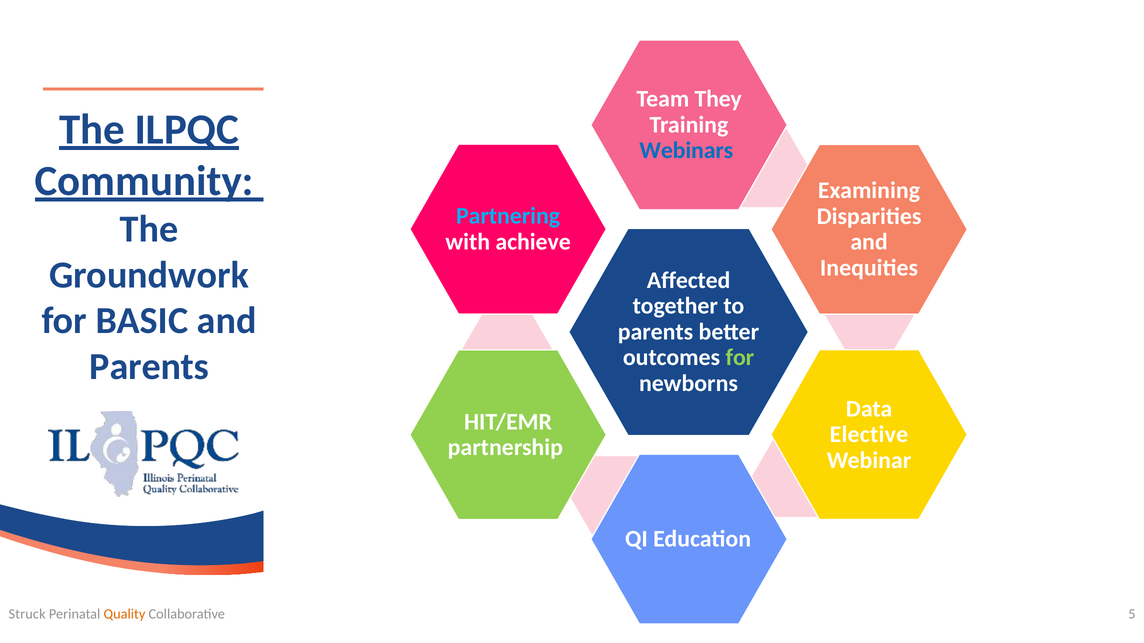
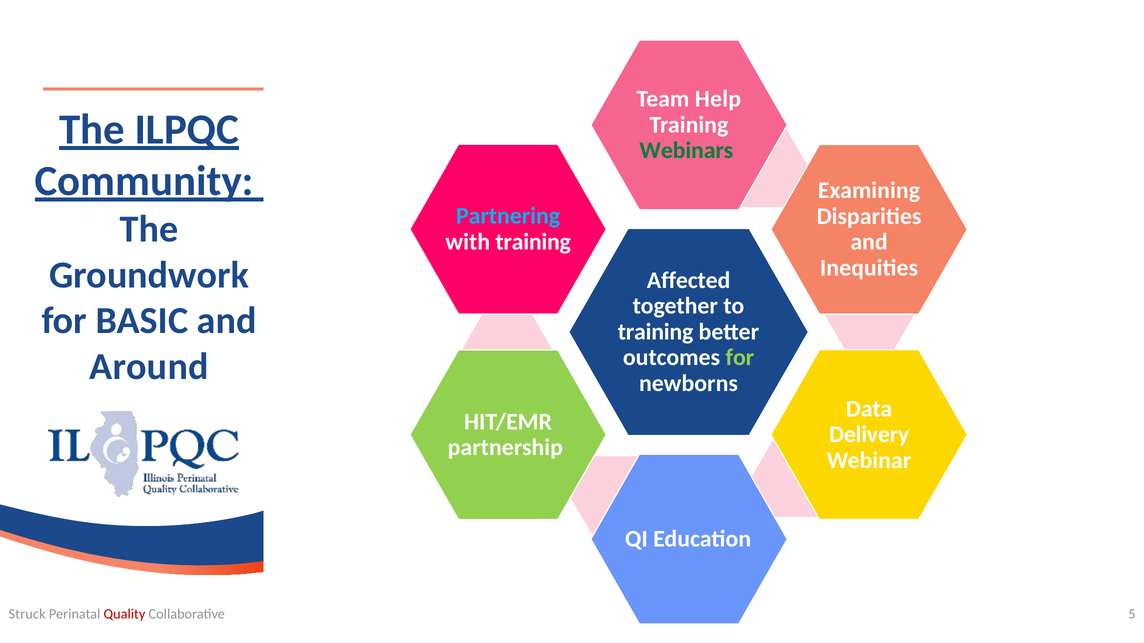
They: They -> Help
Webinars colour: blue -> green
with achieve: achieve -> training
parents at (656, 332): parents -> training
Parents at (149, 367): Parents -> Around
Elective: Elective -> Delivery
Quality colour: orange -> red
